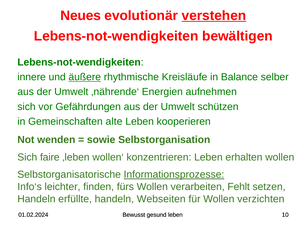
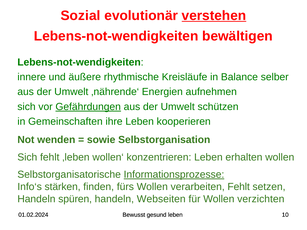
Neues: Neues -> Sozial
äußere underline: present -> none
Gefährdungen underline: none -> present
alte: alte -> ihre
Sich faire: faire -> fehlt
leichter: leichter -> stärken
erfüllte: erfüllte -> spüren
